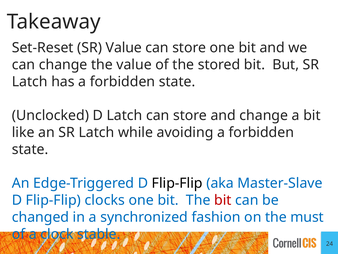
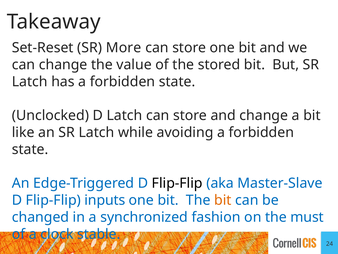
SR Value: Value -> More
clocks: clocks -> inputs
bit at (223, 200) colour: red -> orange
